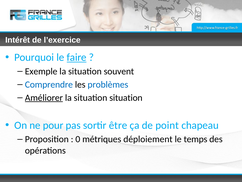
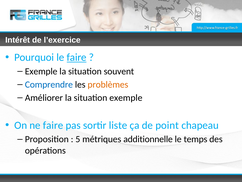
problèmes colour: blue -> orange
Améliorer underline: present -> none
situation situation: situation -> exemple
ne pour: pour -> faire
être: être -> liste
0: 0 -> 5
déploiement: déploiement -> additionnelle
